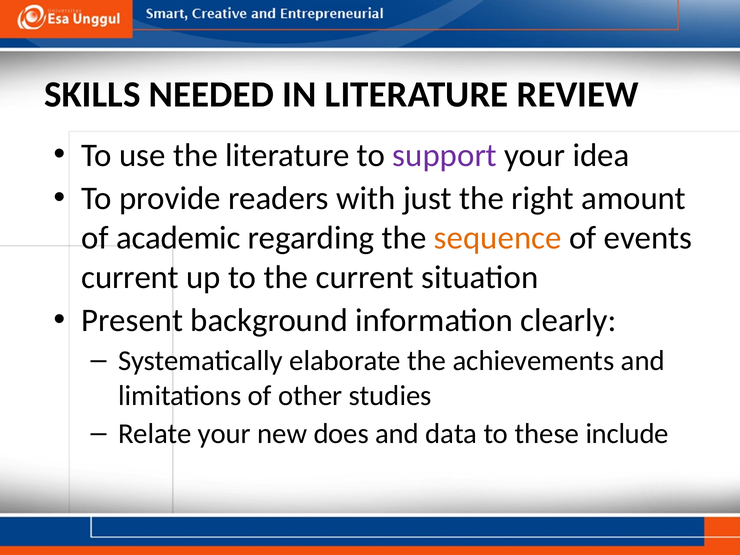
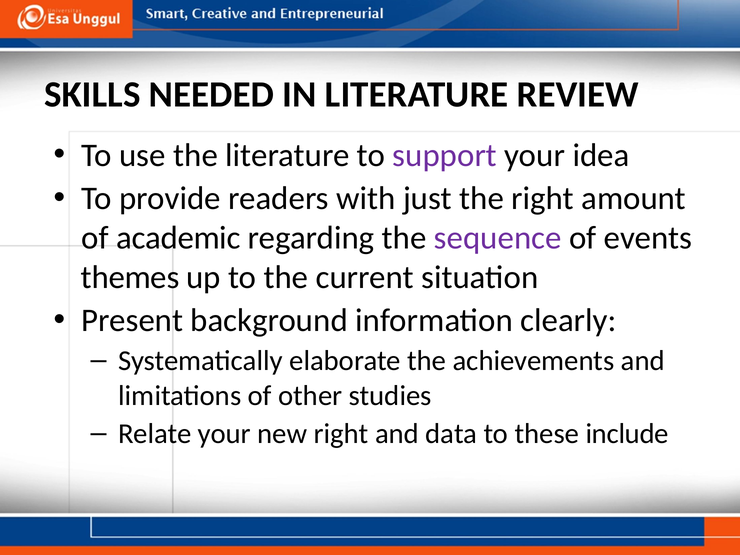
sequence colour: orange -> purple
current at (130, 277): current -> themes
new does: does -> right
